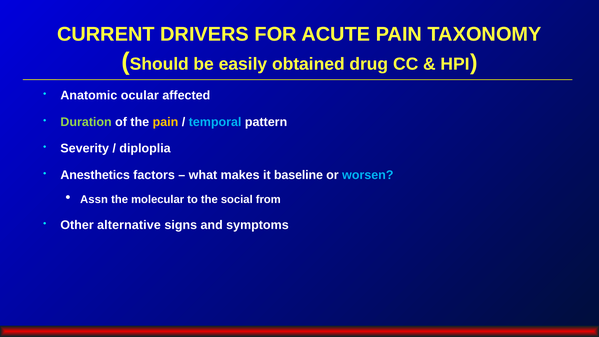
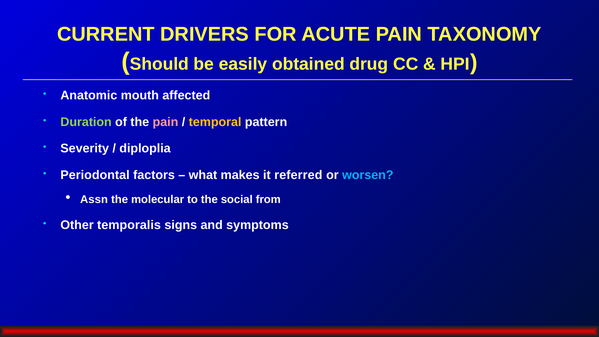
ocular: ocular -> mouth
pain at (165, 122) colour: yellow -> pink
temporal colour: light blue -> yellow
Anesthetics: Anesthetics -> Periodontal
baseline: baseline -> referred
alternative: alternative -> temporalis
